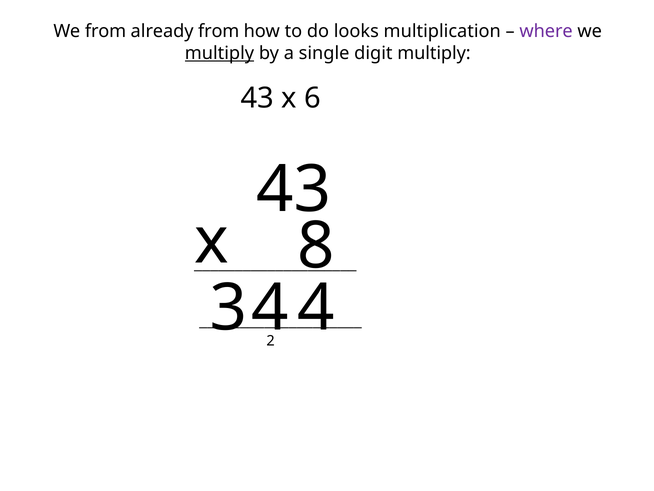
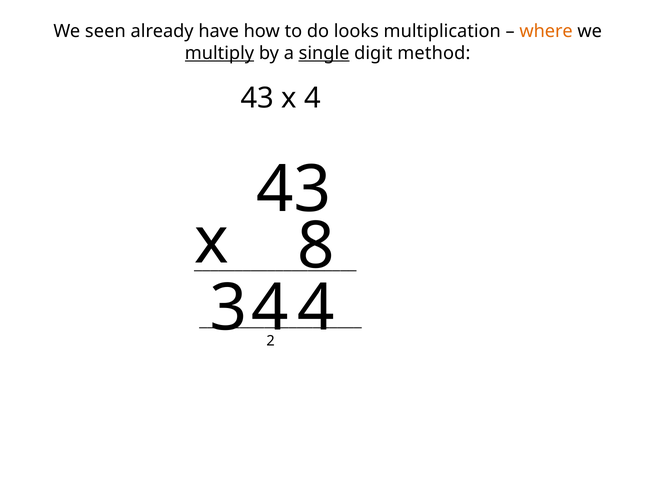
We from: from -> seen
already from: from -> have
where colour: purple -> orange
single underline: none -> present
digit multiply: multiply -> method
x 6: 6 -> 4
